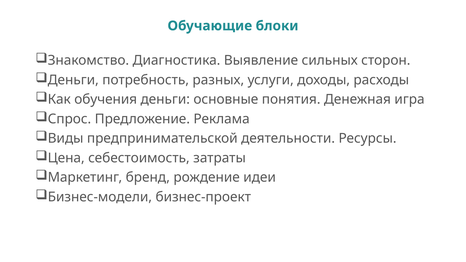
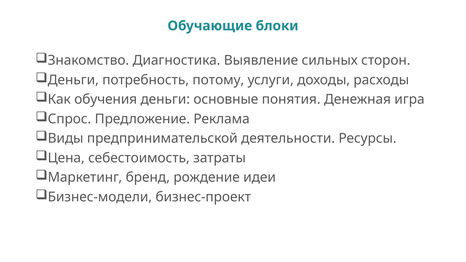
разных: разных -> потому
